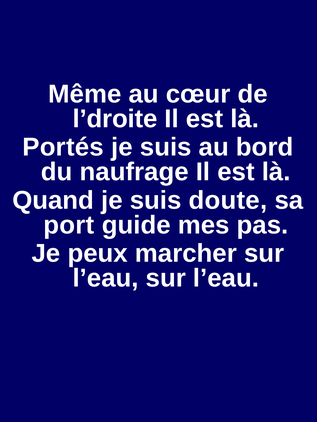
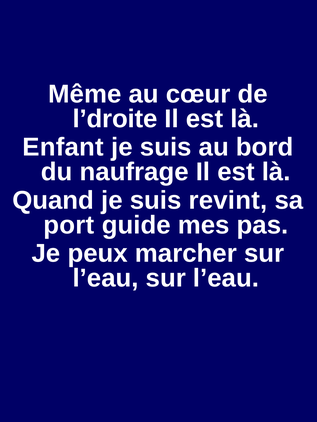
Portés: Portés -> Enfant
doute: doute -> revint
